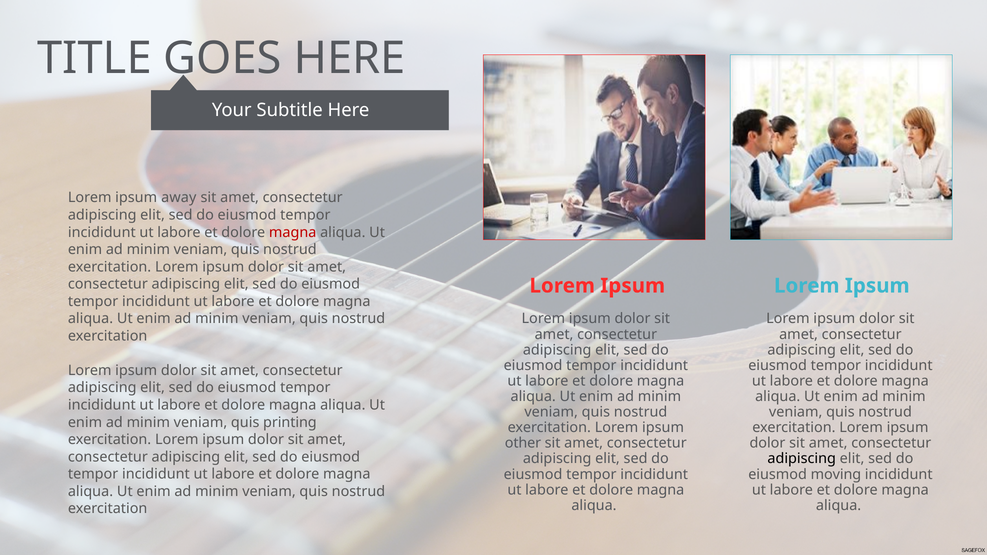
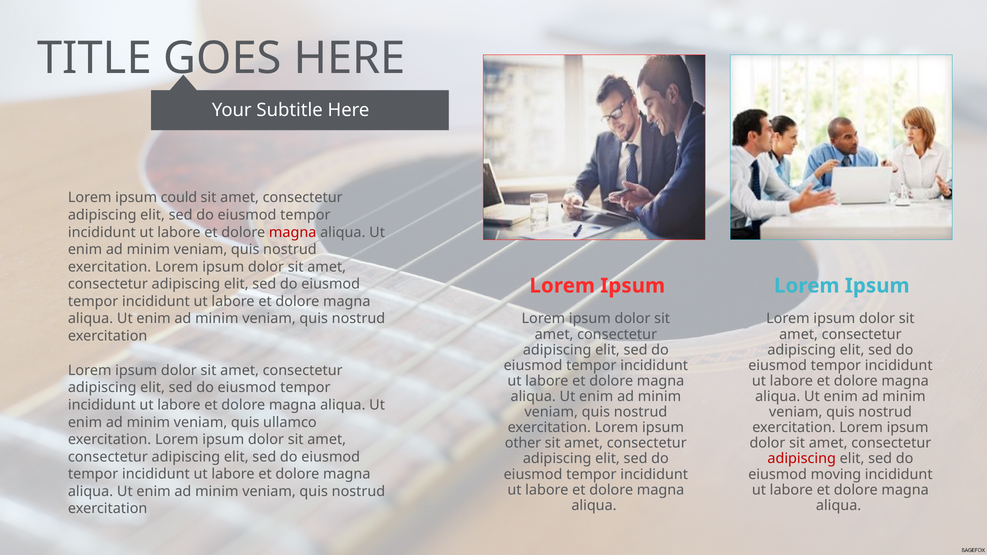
away: away -> could
printing: printing -> ullamco
adipiscing at (802, 459) colour: black -> red
